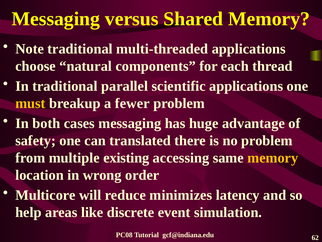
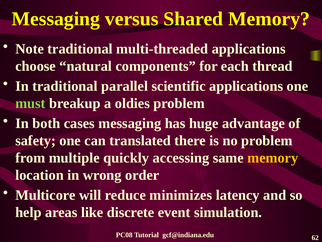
must colour: yellow -> light green
fewer: fewer -> oldies
existing: existing -> quickly
